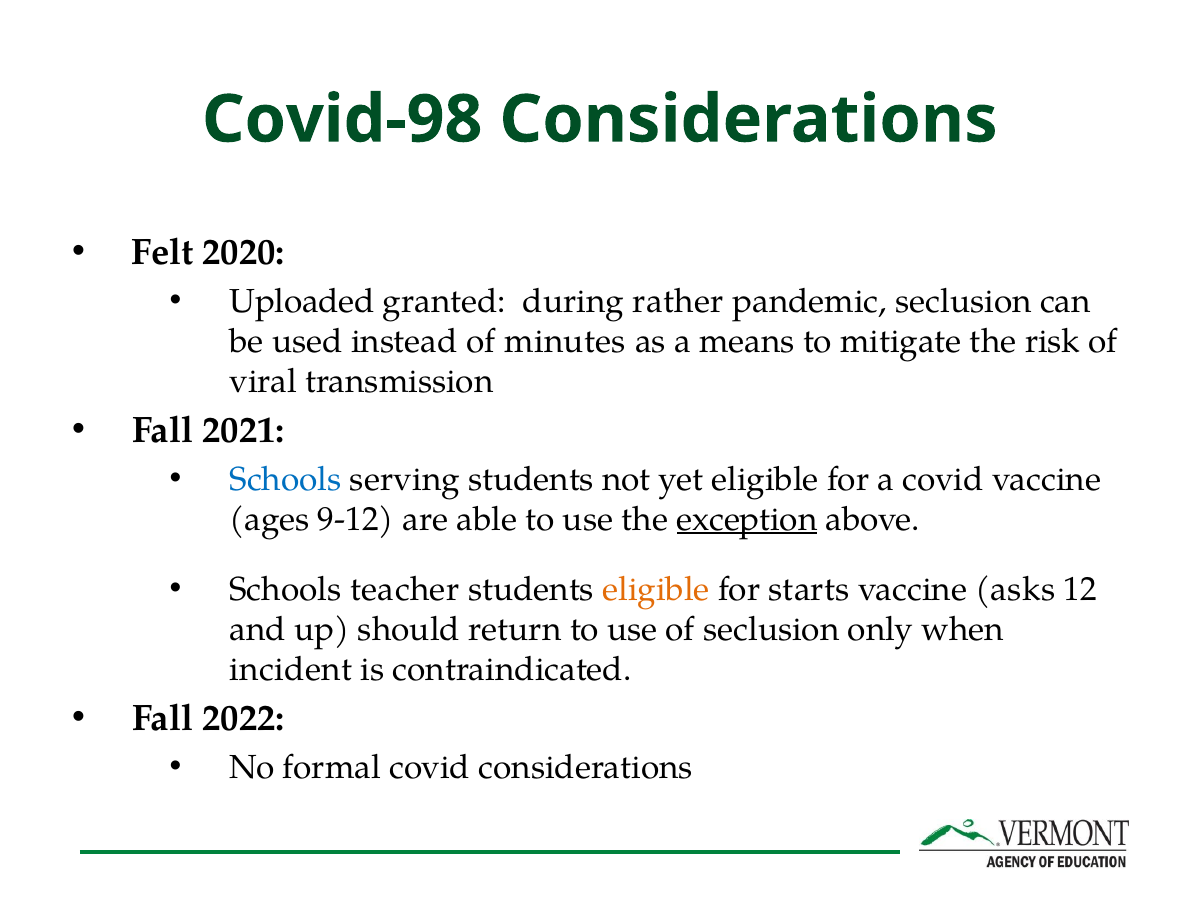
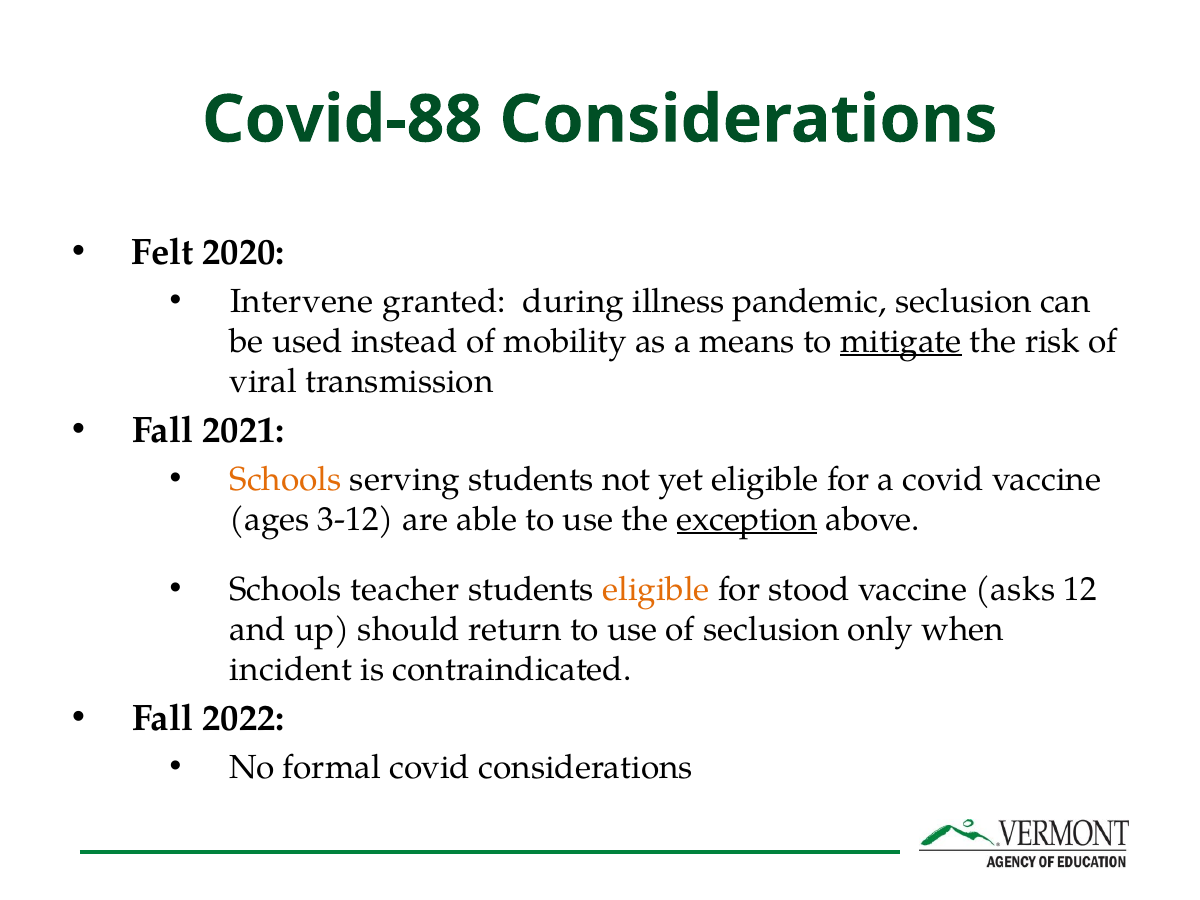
Covid-98: Covid-98 -> Covid-88
Uploaded: Uploaded -> Intervene
rather: rather -> illness
minutes: minutes -> mobility
mitigate underline: none -> present
Schools at (285, 479) colour: blue -> orange
9-12: 9-12 -> 3-12
starts: starts -> stood
